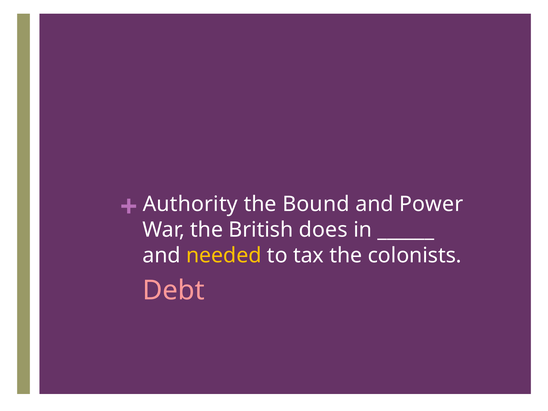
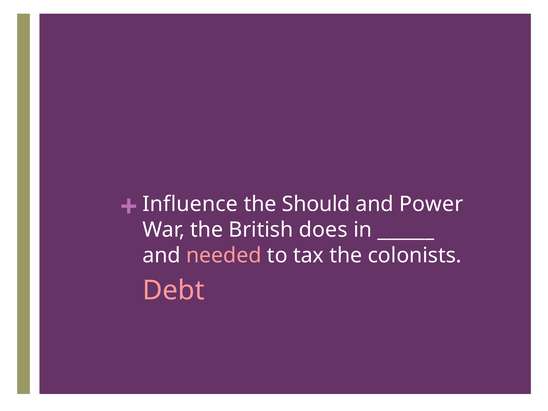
Authority: Authority -> Influence
Bound: Bound -> Should
needed colour: yellow -> pink
